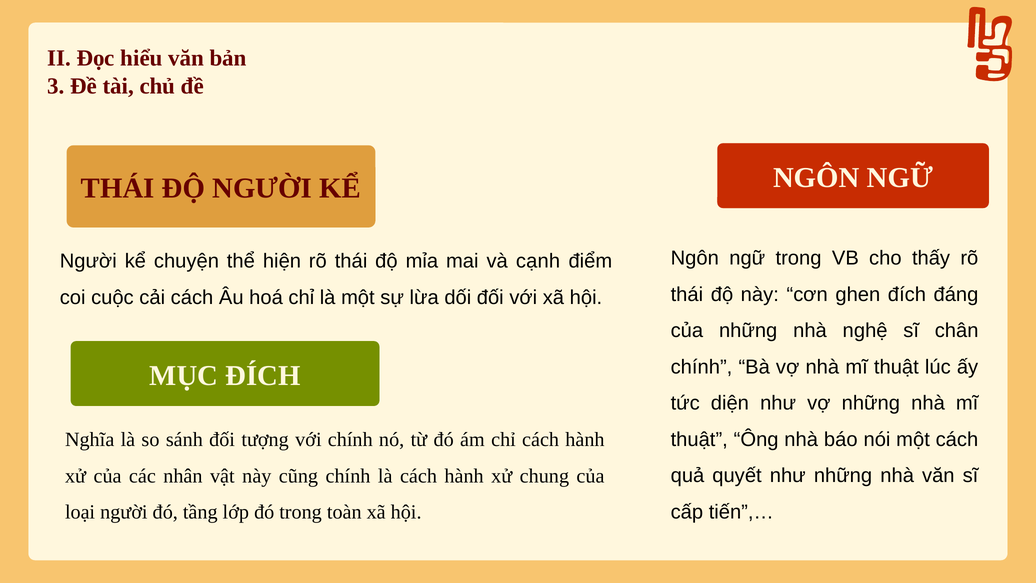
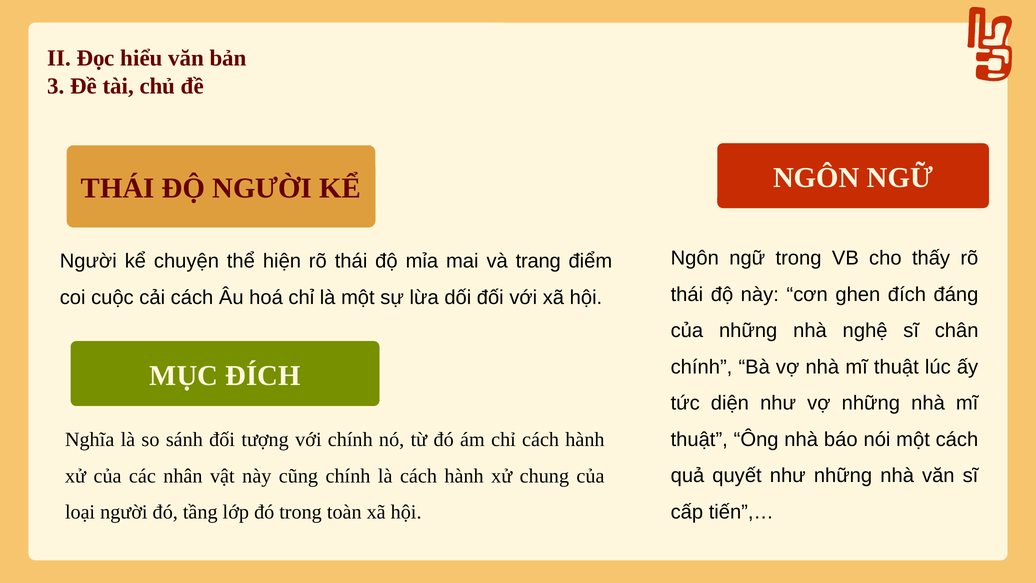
cạnh: cạnh -> trang
